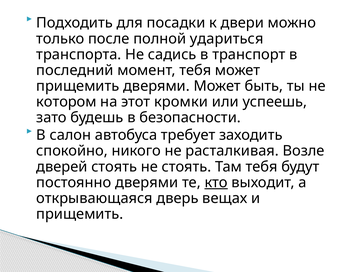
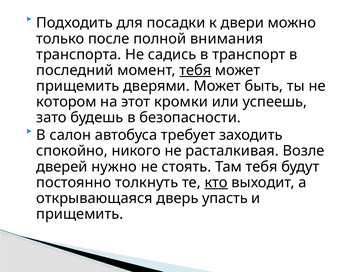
удариться: удариться -> внимания
тебя at (195, 70) underline: none -> present
дверей стоять: стоять -> нужно
постоянно дверями: дверями -> толкнуть
вещах: вещах -> упасть
